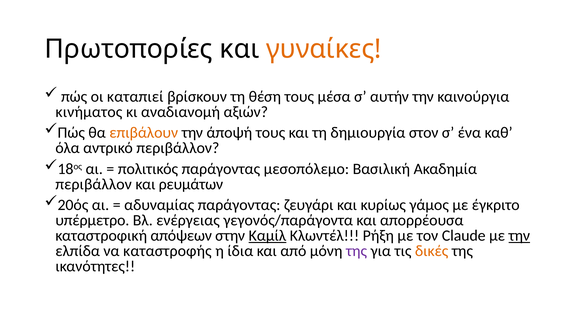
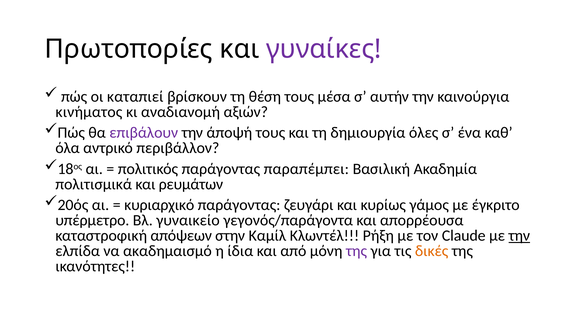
γυναίκες colour: orange -> purple
επιβάλουν colour: orange -> purple
στον: στον -> όλες
μεσοπόλεμο: μεσοπόλεμο -> παραπέμπει
περιβάλλον at (94, 184): περιβάλλον -> πολιτισμικά
αδυναμίας: αδυναμίας -> κυριαρχικό
ενέργειας: ενέργειας -> γυναικείο
Καμίλ underline: present -> none
καταστροφής: καταστροφής -> ακαδημαισμό
